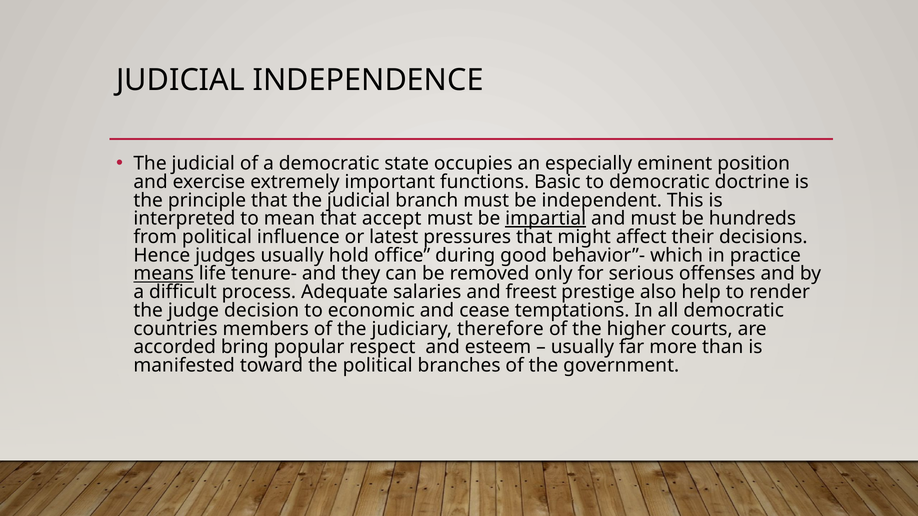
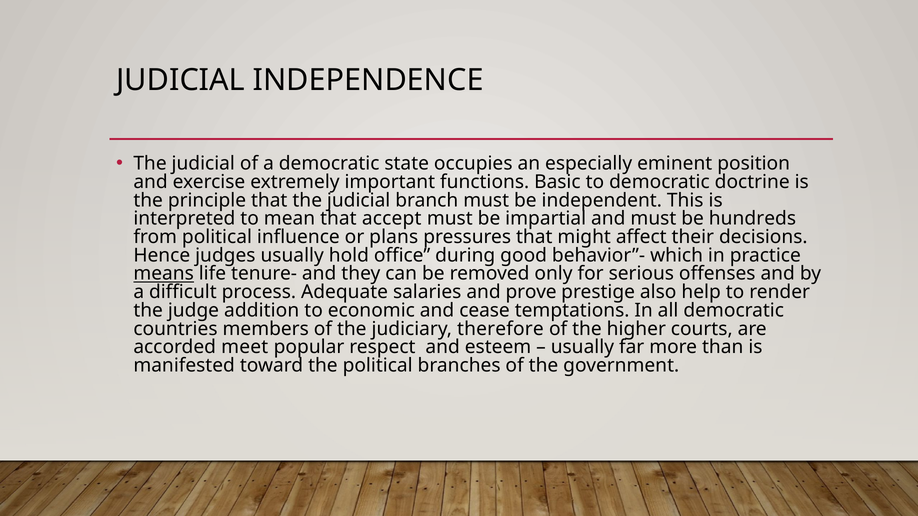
impartial underline: present -> none
latest: latest -> plans
freest: freest -> prove
decision: decision -> addition
bring: bring -> meet
